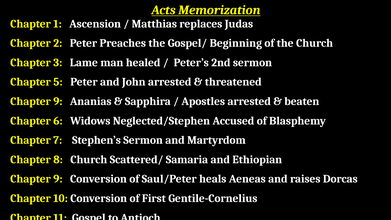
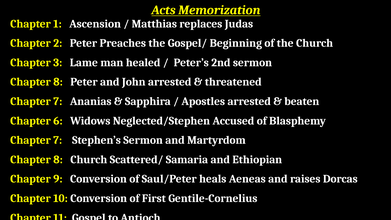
5 at (58, 82): 5 -> 8
9 at (58, 101): 9 -> 7
